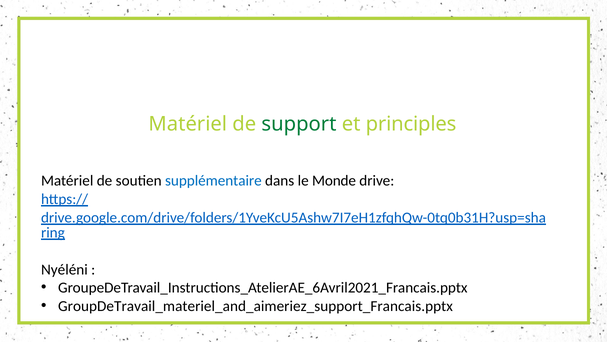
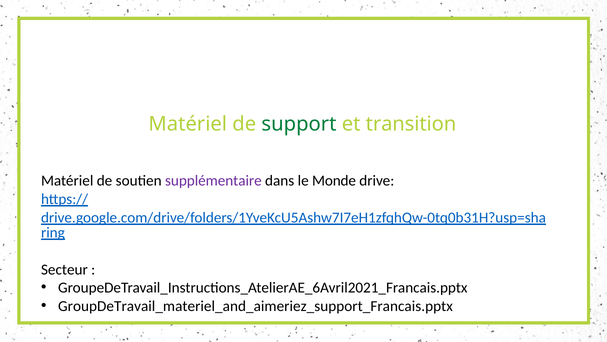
principles: principles -> transition
supplémentaire colour: blue -> purple
Nyéléni: Nyéléni -> Secteur
